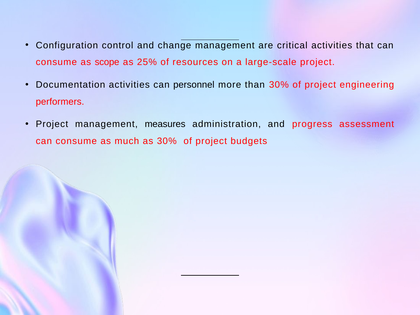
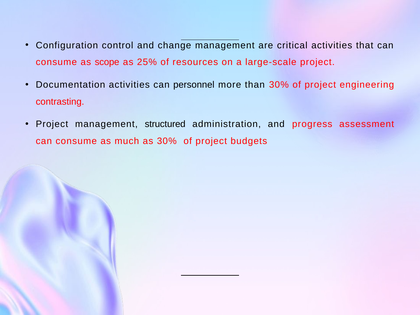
performers: performers -> contrasting
measures: measures -> structured
